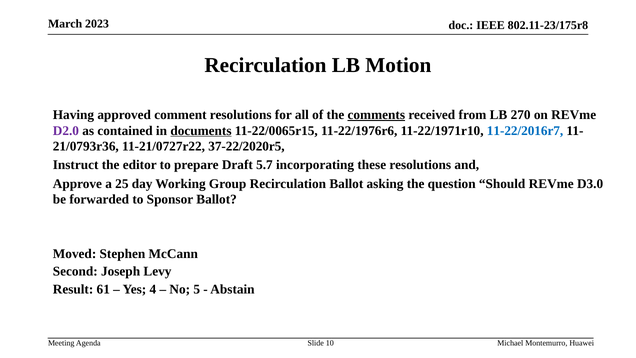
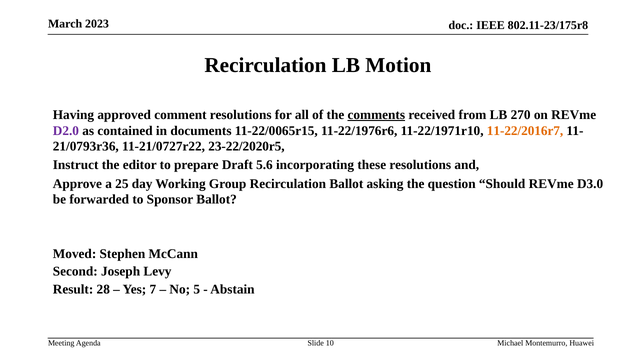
documents underline: present -> none
11-22/2016r7 colour: blue -> orange
37-22/2020r5: 37-22/2020r5 -> 23-22/2020r5
5.7: 5.7 -> 5.6
61: 61 -> 28
4: 4 -> 7
